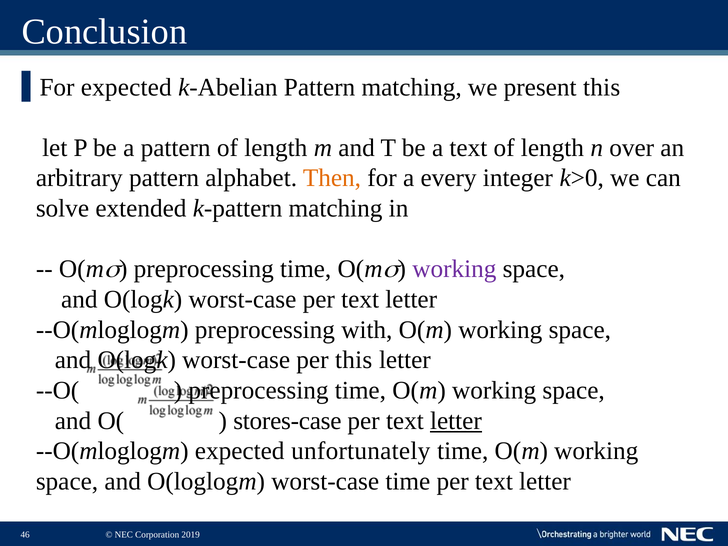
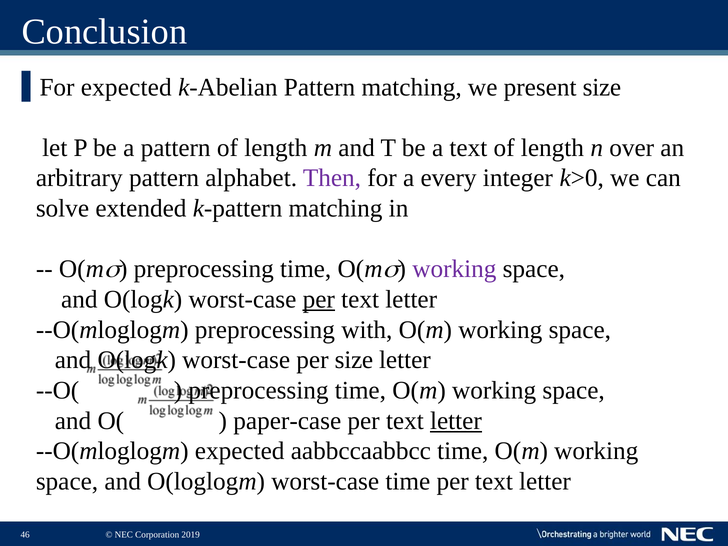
present this: this -> size
Then colour: orange -> purple
per at (319, 299) underline: none -> present
per this: this -> size
stores-case: stores-case -> paper-case
unfortunately: unfortunately -> aabbccaabbcc
